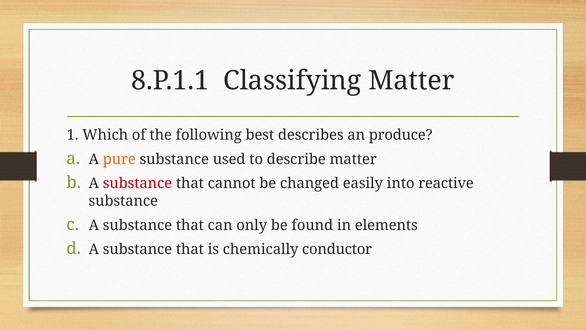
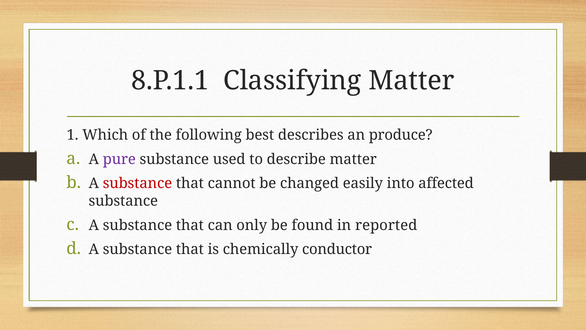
pure colour: orange -> purple
reactive: reactive -> affected
elements: elements -> reported
